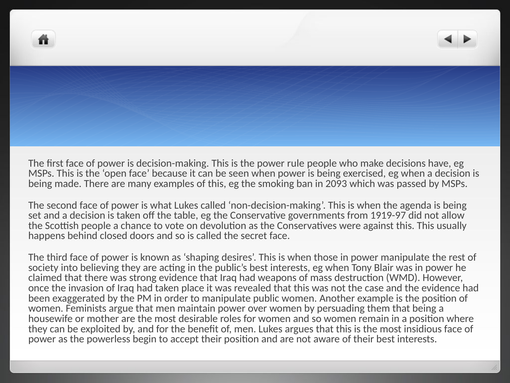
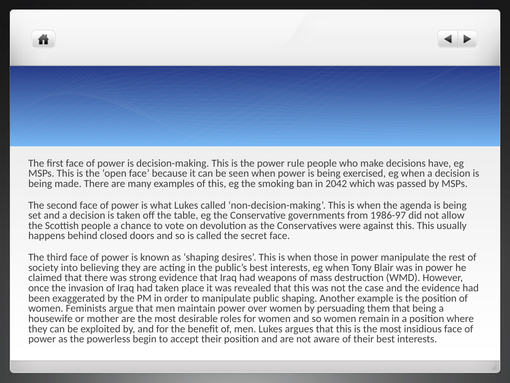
2093: 2093 -> 2042
1919-97: 1919-97 -> 1986-97
public women: women -> shaping
